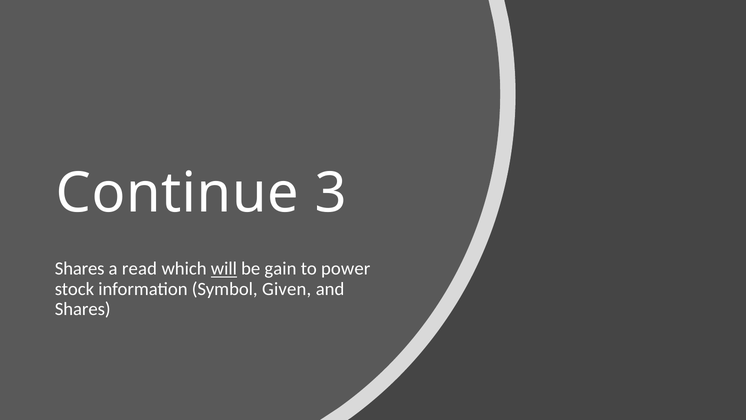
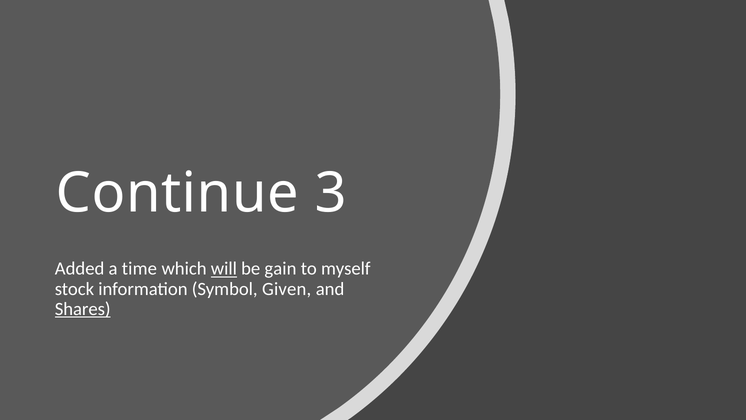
Shares at (80, 269): Shares -> Added
read: read -> time
power: power -> myself
Shares at (83, 309) underline: none -> present
